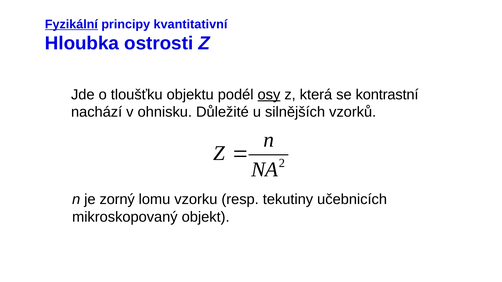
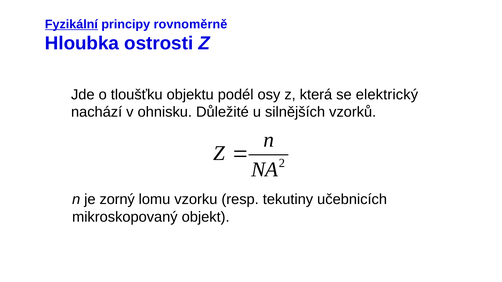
kvantitativní: kvantitativní -> rovnoměrně
osy underline: present -> none
kontrastní: kontrastní -> elektrický
